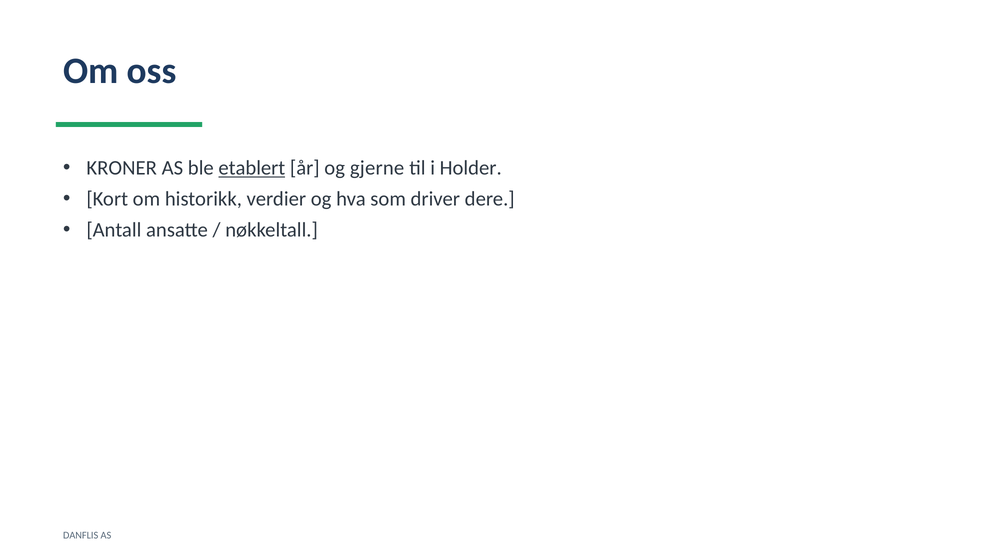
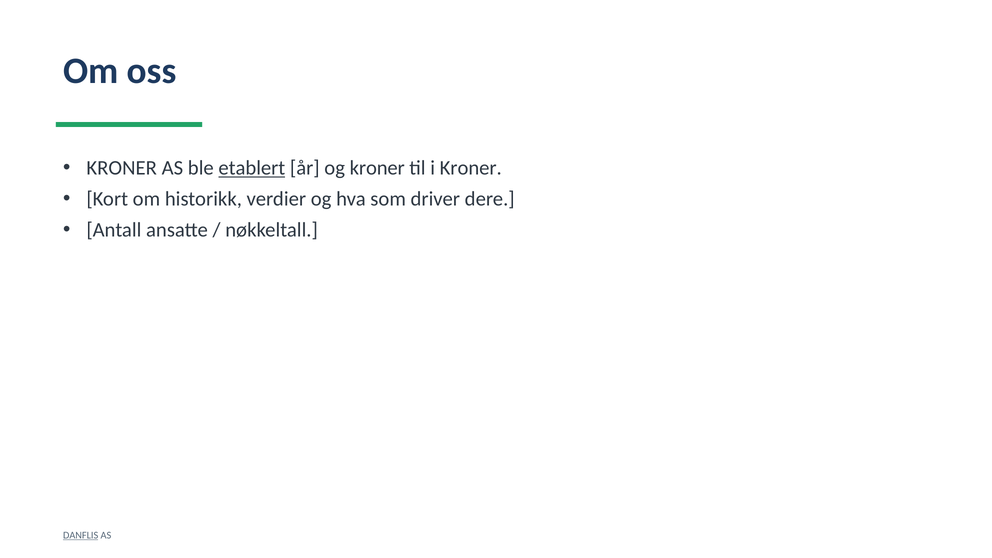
og gjerne: gjerne -> kroner
i Holder: Holder -> Kroner
DANFLIS underline: none -> present
